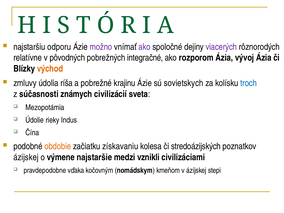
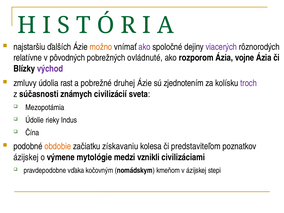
odporu: odporu -> ďalších
možno colour: purple -> orange
integračné: integračné -> ovládnuté
vývoj: vývoj -> vojne
východ colour: orange -> purple
ríša: ríša -> rast
krajinu: krajinu -> druhej
sovietskych: sovietskych -> zjednotením
troch colour: blue -> purple
stredoázijských: stredoázijských -> predstaviteľom
najstaršie: najstaršie -> mytológie
